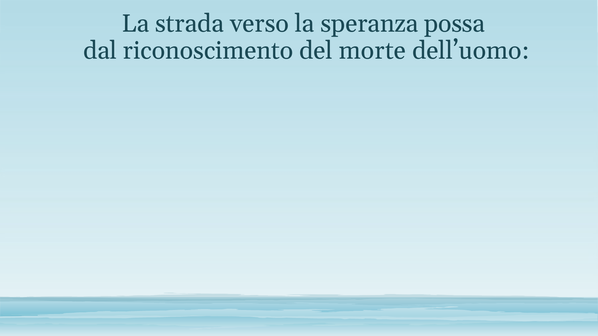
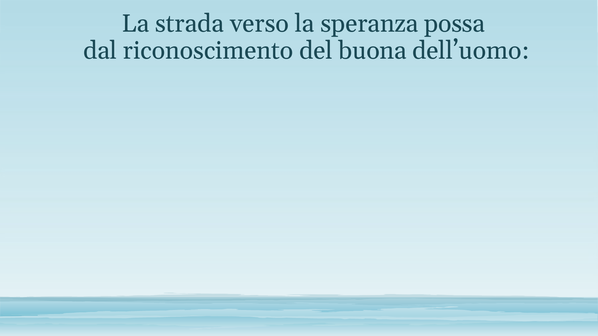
morte: morte -> buona
